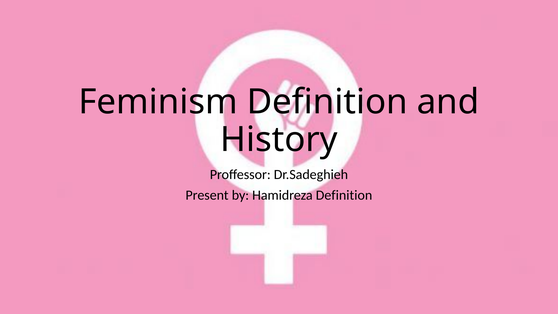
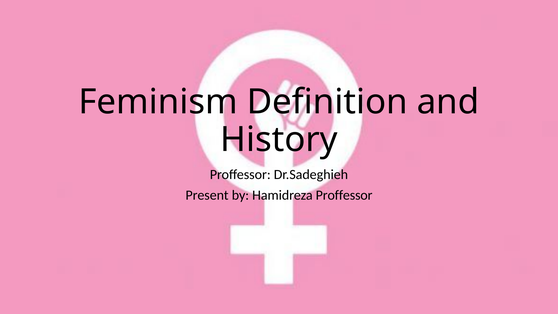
Hamidreza Definition: Definition -> Proffessor
